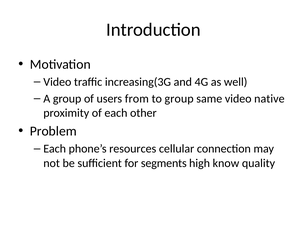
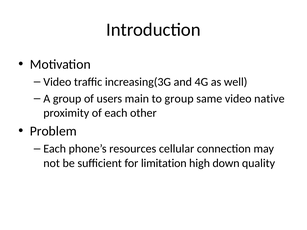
from: from -> main
segments: segments -> limitation
know: know -> down
